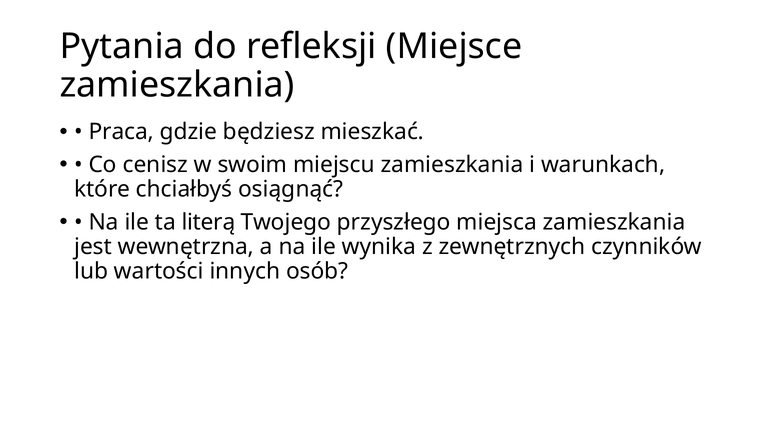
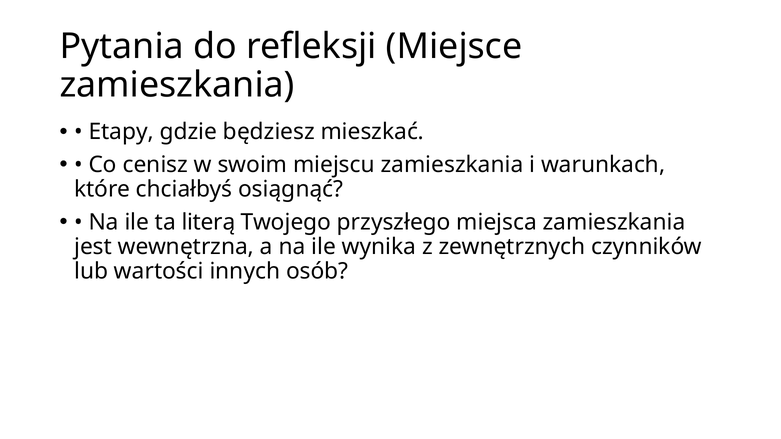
Praca: Praca -> Etapy
